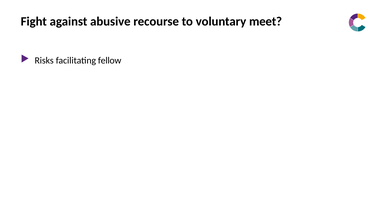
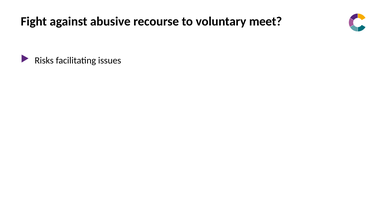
fellow: fellow -> issues
